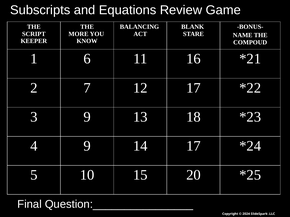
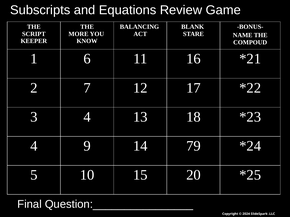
3 9: 9 -> 4
14 17: 17 -> 79
